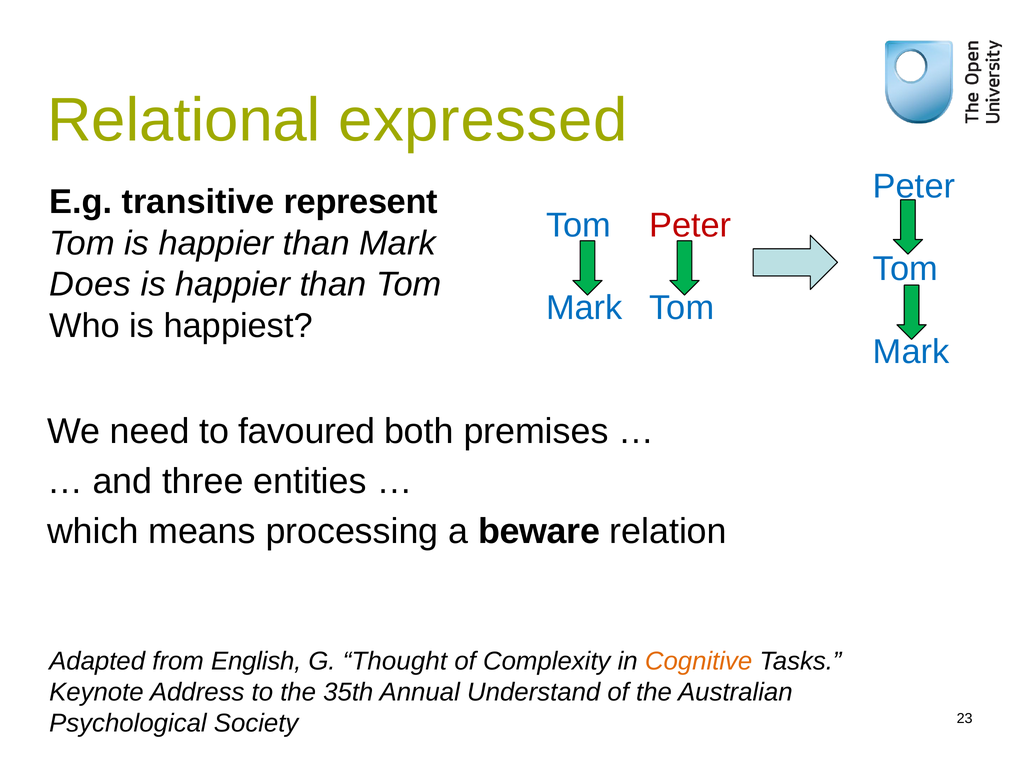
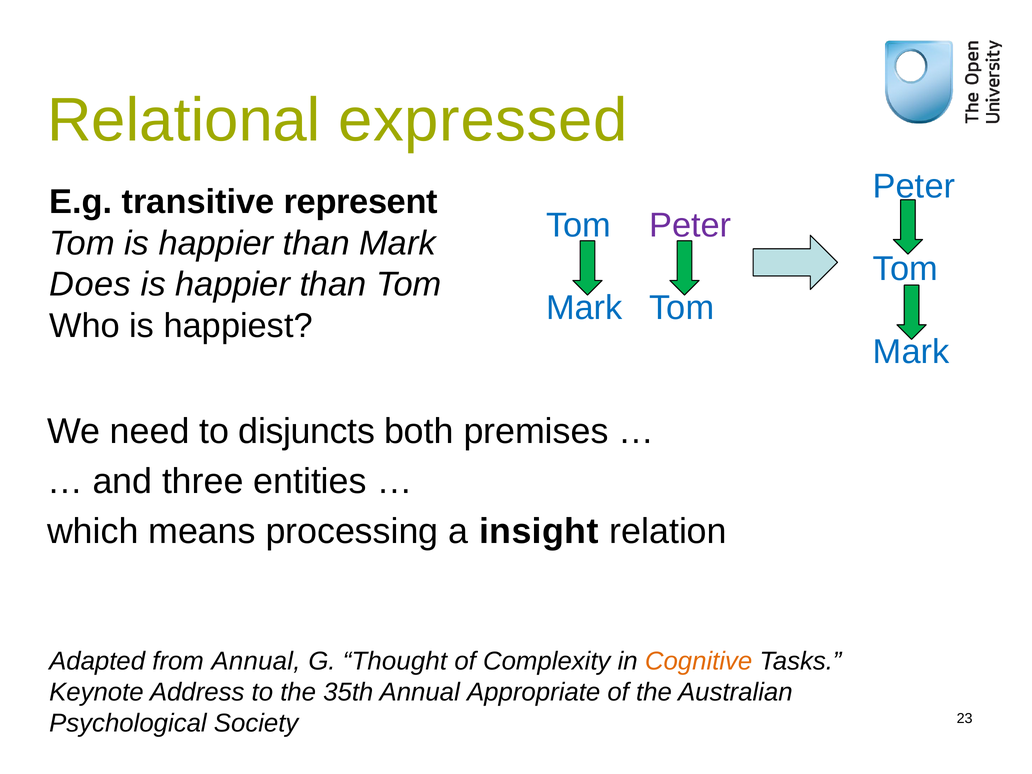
Peter at (690, 225) colour: red -> purple
favoured: favoured -> disjuncts
beware: beware -> insight
from English: English -> Annual
Understand: Understand -> Appropriate
